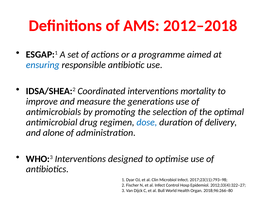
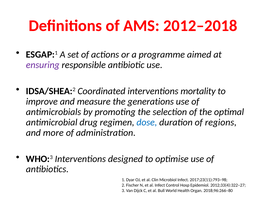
ensuring colour: blue -> purple
delivery: delivery -> regions
alone: alone -> more
